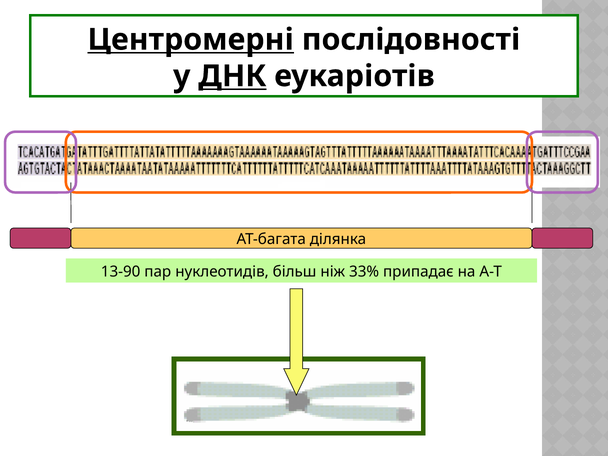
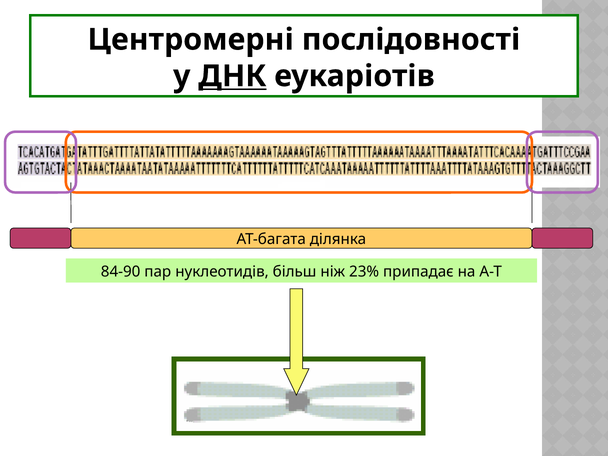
Центромерні underline: present -> none
13-90: 13-90 -> 84-90
33%: 33% -> 23%
